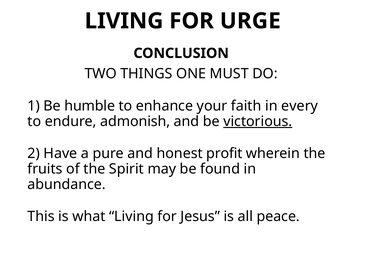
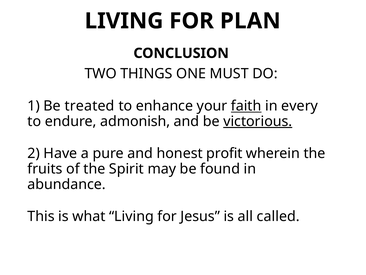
URGE: URGE -> PLAN
humble: humble -> treated
faith underline: none -> present
peace: peace -> called
